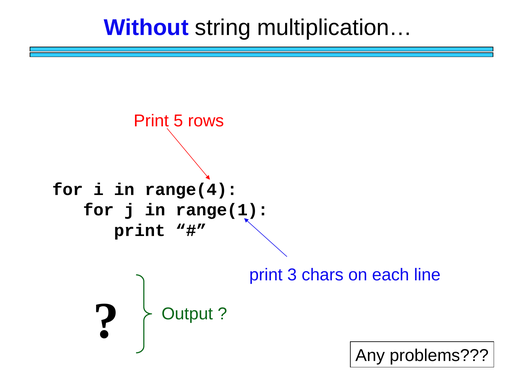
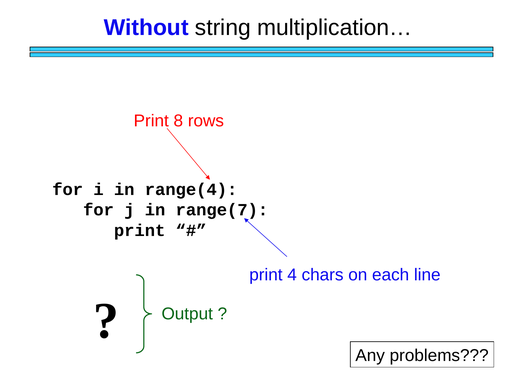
5: 5 -> 8
range(1: range(1 -> range(7
3: 3 -> 4
